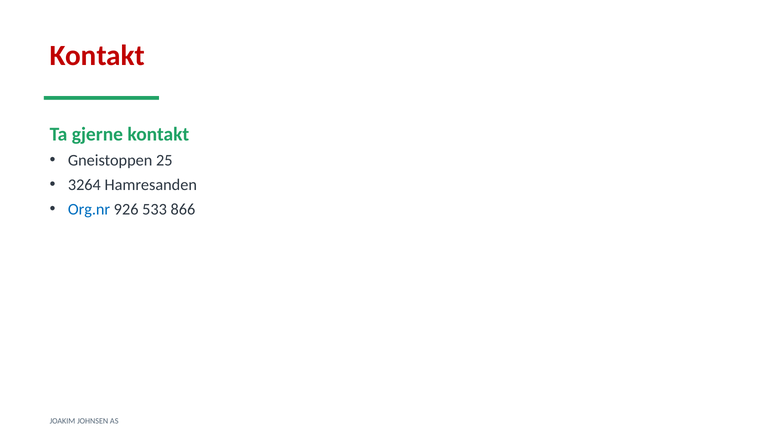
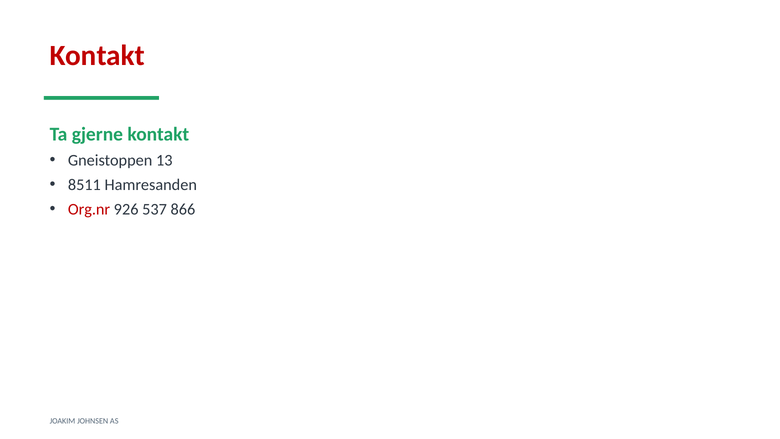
25: 25 -> 13
3264: 3264 -> 8511
Org.nr colour: blue -> red
533: 533 -> 537
